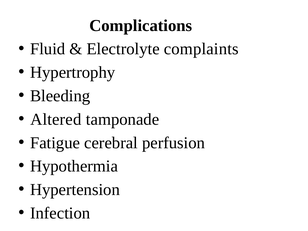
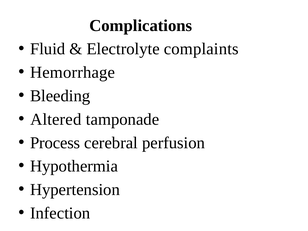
Hypertrophy: Hypertrophy -> Hemorrhage
Fatigue: Fatigue -> Process
